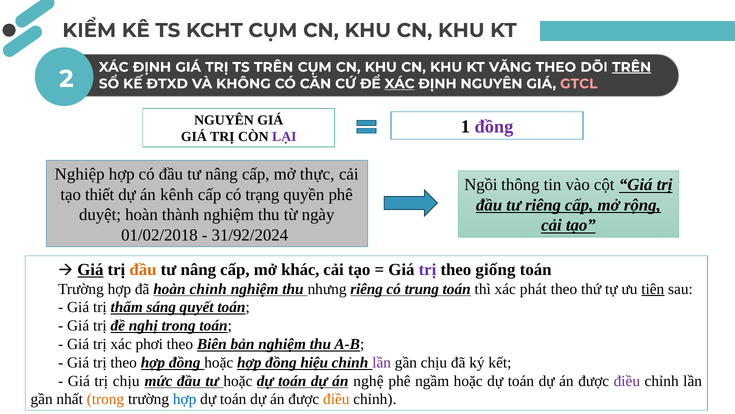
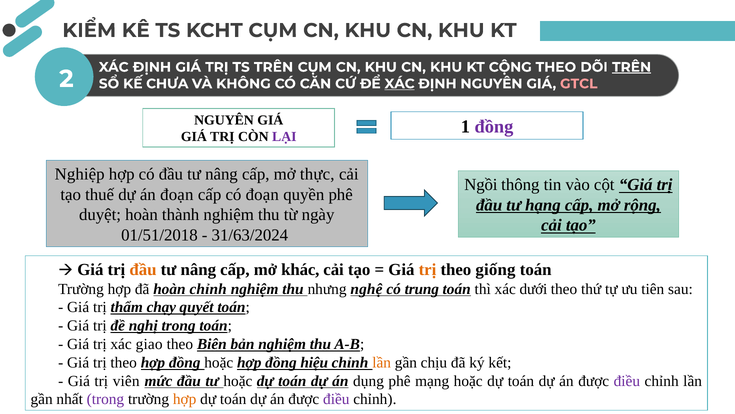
VĂNG: VĂNG -> CỘNG
ĐTXD: ĐTXD -> CHƯA
thiết: thiết -> thuế
án kênh: kênh -> đoạn
có trạng: trạng -> đoạn
tư riêng: riêng -> hạng
01/02/2018: 01/02/2018 -> 01/51/2018
31/92/2024: 31/92/2024 -> 31/63/2024
Giá at (90, 269) underline: present -> none
trị at (427, 269) colour: purple -> orange
nhưng riêng: riêng -> nghệ
phát: phát -> dưới
tiên underline: present -> none
sáng: sáng -> chạy
phơi: phơi -> giao
lần at (382, 362) colour: purple -> orange
trị chịu: chịu -> viên
nghệ: nghệ -> dụng
ngầm: ngầm -> mạng
trong at (105, 399) colour: orange -> purple
hợp at (185, 399) colour: blue -> orange
điều at (336, 399) colour: orange -> purple
